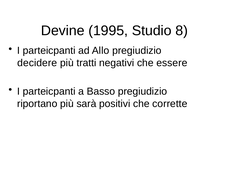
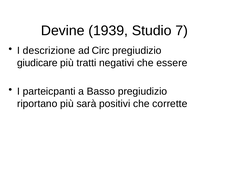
1995: 1995 -> 1939
8: 8 -> 7
parteicpanti at (49, 51): parteicpanti -> descrizione
Allo: Allo -> Circ
decidere: decidere -> giudicare
